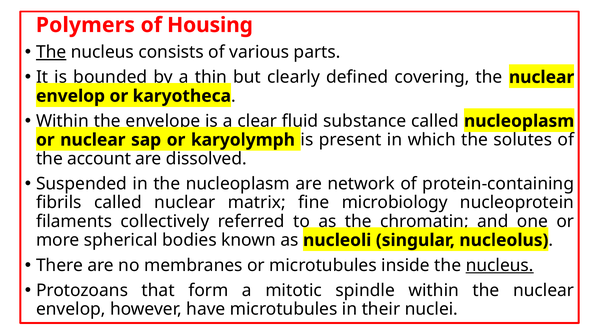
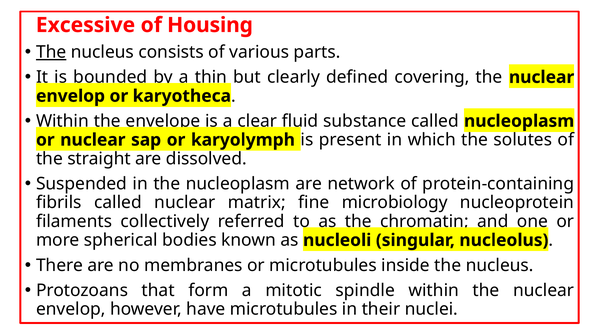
Polymers: Polymers -> Excessive
account: account -> straight
nucleus at (500, 265) underline: present -> none
